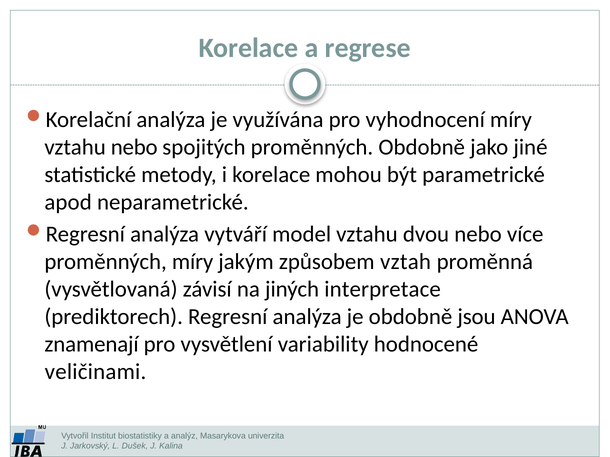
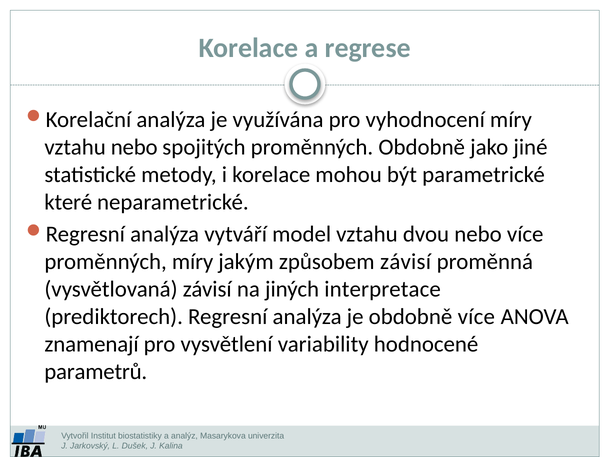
apod: apod -> které
způsobem vztah: vztah -> závisí
obdobně jsou: jsou -> více
veličinami: veličinami -> parametrů
